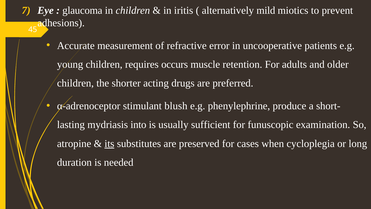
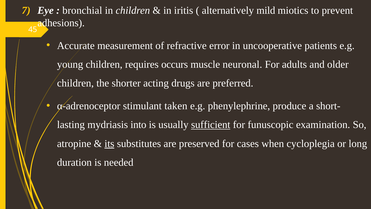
glaucoma: glaucoma -> bronchial
retention: retention -> neuronal
blush: blush -> taken
sufficient underline: none -> present
